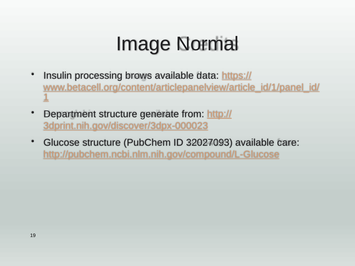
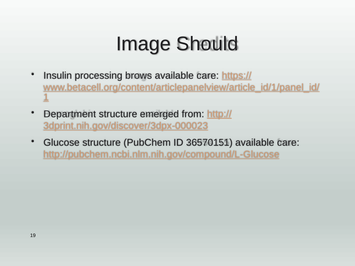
Normal: Normal -> Should
data at (208, 76): data -> care
generate: generate -> emerged
32027093: 32027093 -> 36570151
